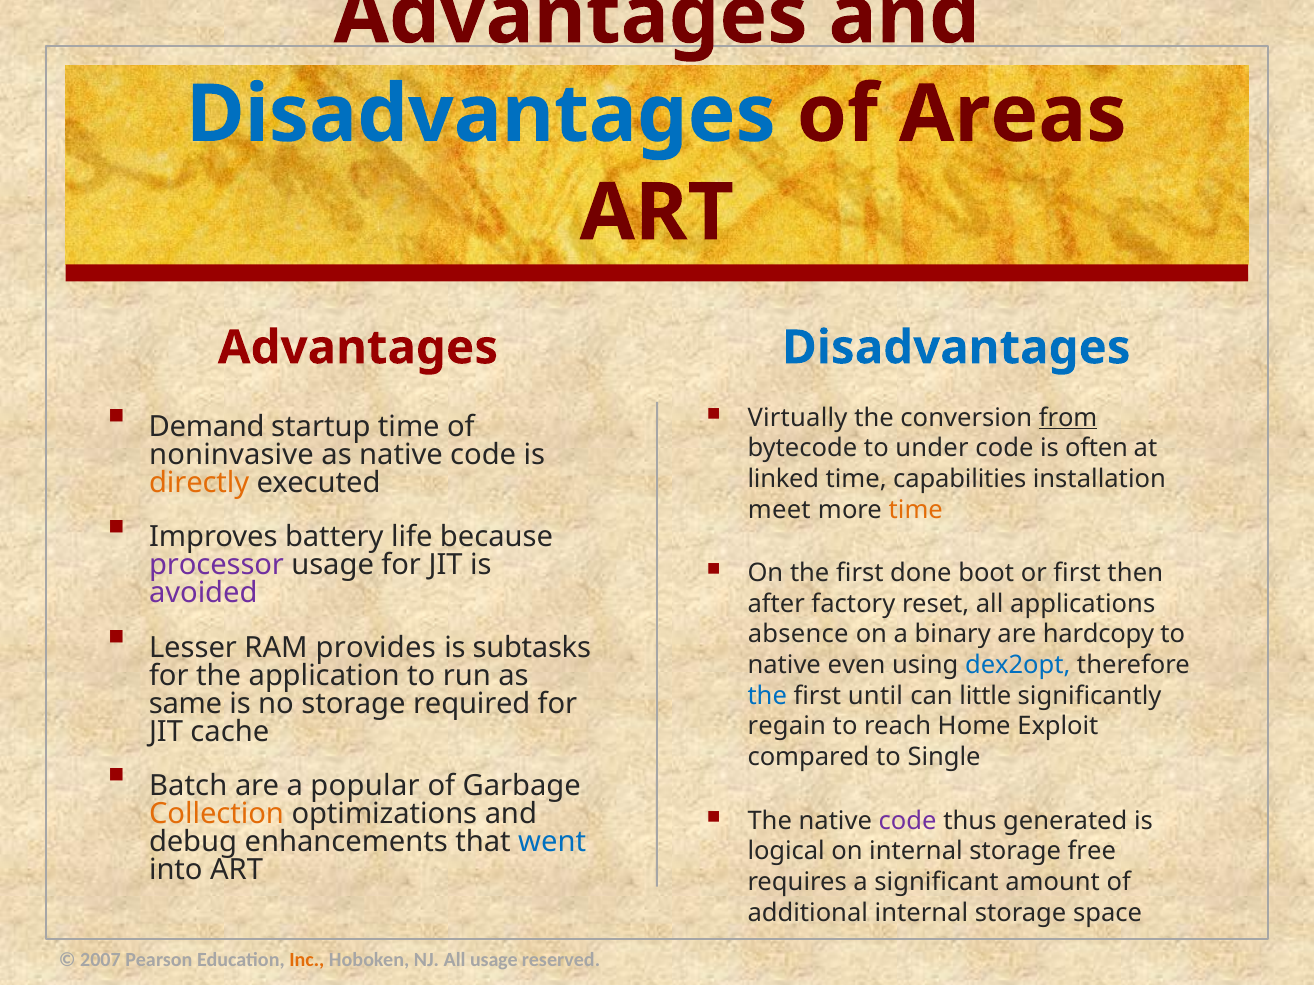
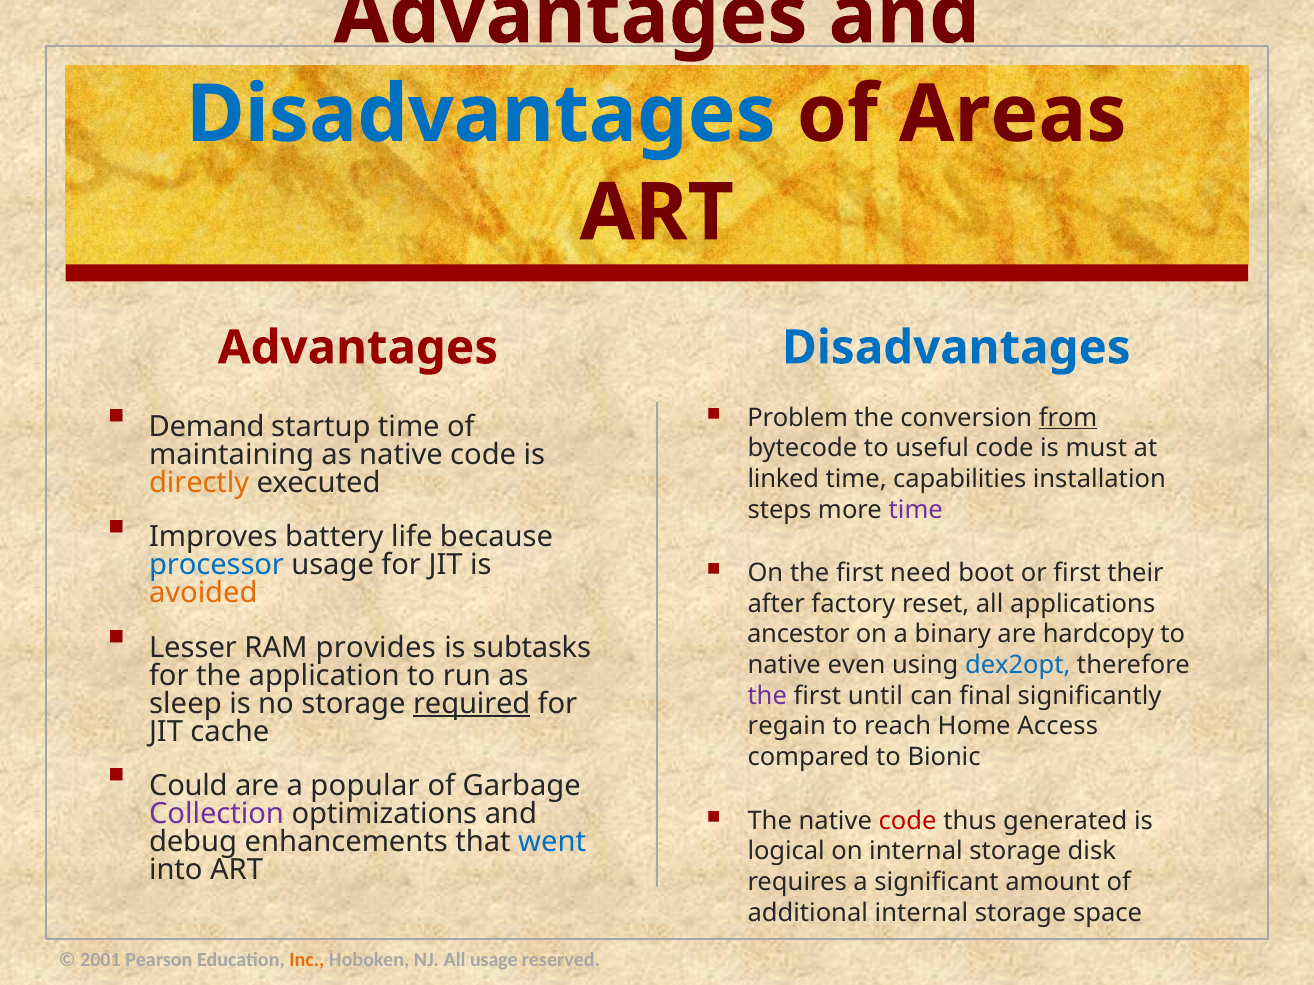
Virtually: Virtually -> Problem
under: under -> useful
often: often -> must
noninvasive: noninvasive -> maintaining
meet: meet -> steps
time at (916, 510) colour: orange -> purple
processor colour: purple -> blue
done: done -> need
then: then -> their
avoided colour: purple -> orange
absence: absence -> ancestor
the at (767, 696) colour: blue -> purple
little: little -> final
same: same -> sleep
required underline: none -> present
Exploit: Exploit -> Access
Single: Single -> Bionic
Batch: Batch -> Could
Collection colour: orange -> purple
code at (908, 821) colour: purple -> red
free: free -> disk
2007: 2007 -> 2001
